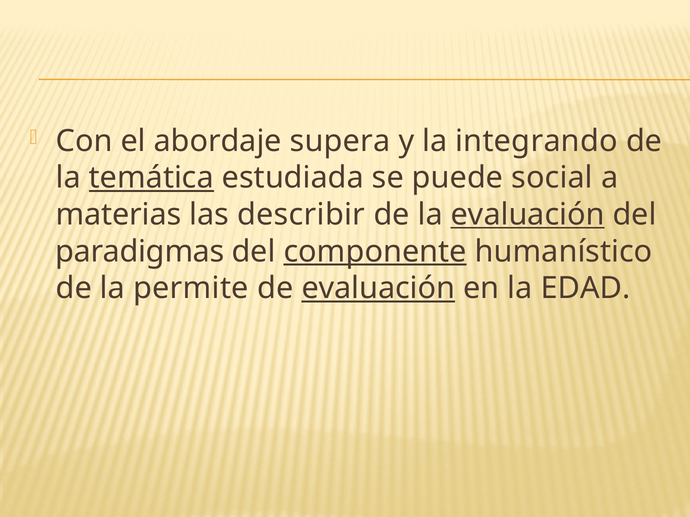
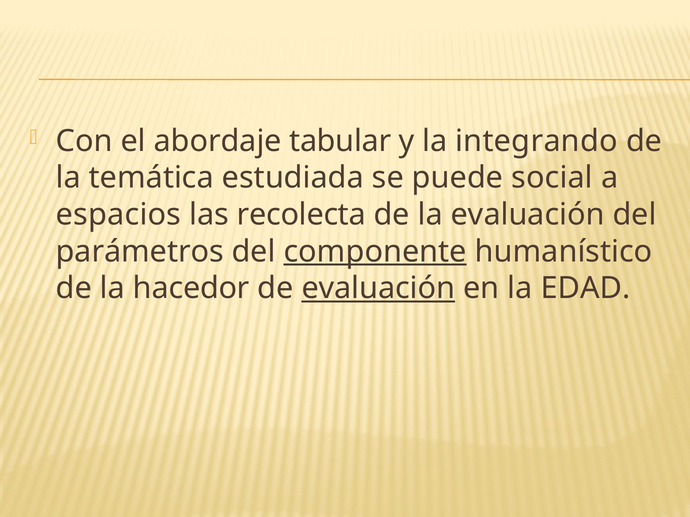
supera: supera -> tabular
temática underline: present -> none
materias: materias -> espacios
describir: describir -> recolecta
evaluación at (528, 215) underline: present -> none
paradigmas: paradigmas -> parámetros
permite: permite -> hacedor
